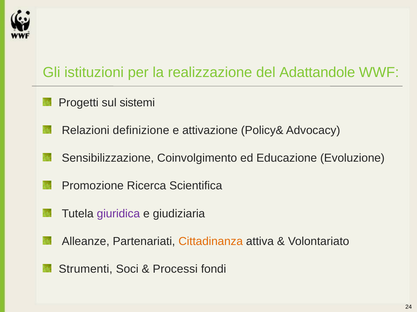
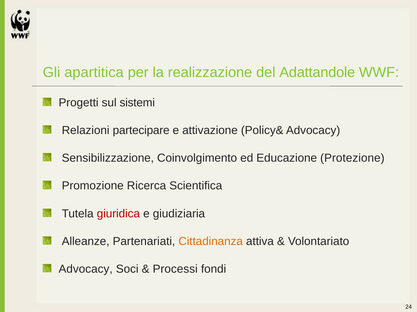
istituzioni: istituzioni -> apartitica
definizione: definizione -> partecipare
Evoluzione: Evoluzione -> Protezione
giuridica colour: purple -> red
Strumenti at (86, 270): Strumenti -> Advocacy
